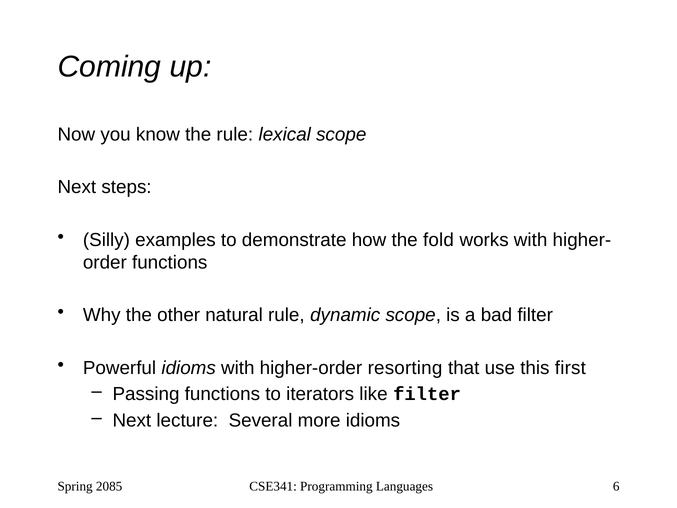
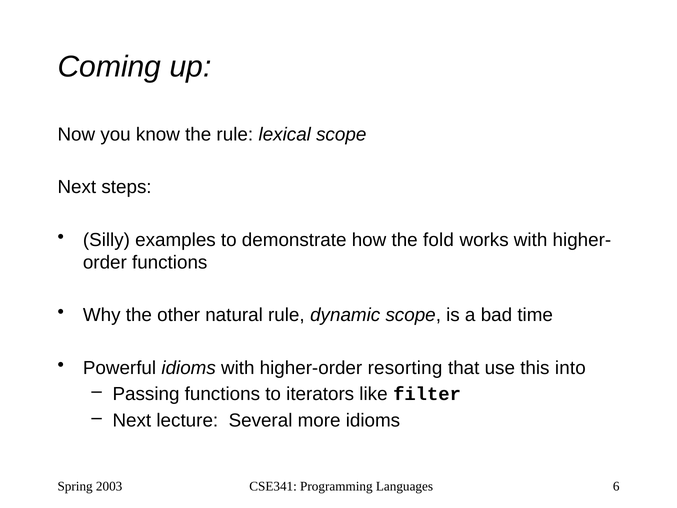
bad filter: filter -> time
first: first -> into
2085: 2085 -> 2003
